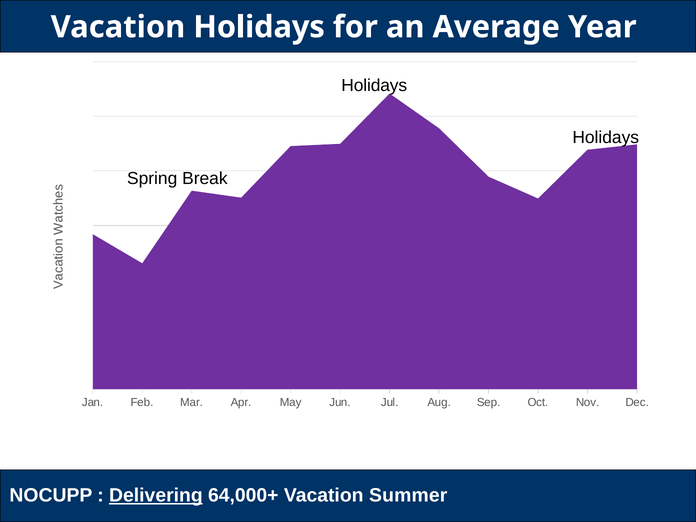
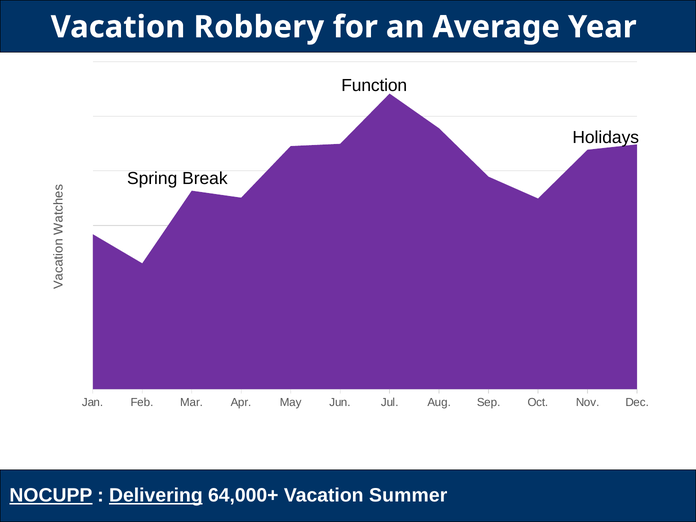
Vacation Holidays: Holidays -> Robbery
Holidays at (374, 85): Holidays -> Function
NOCUPP underline: none -> present
